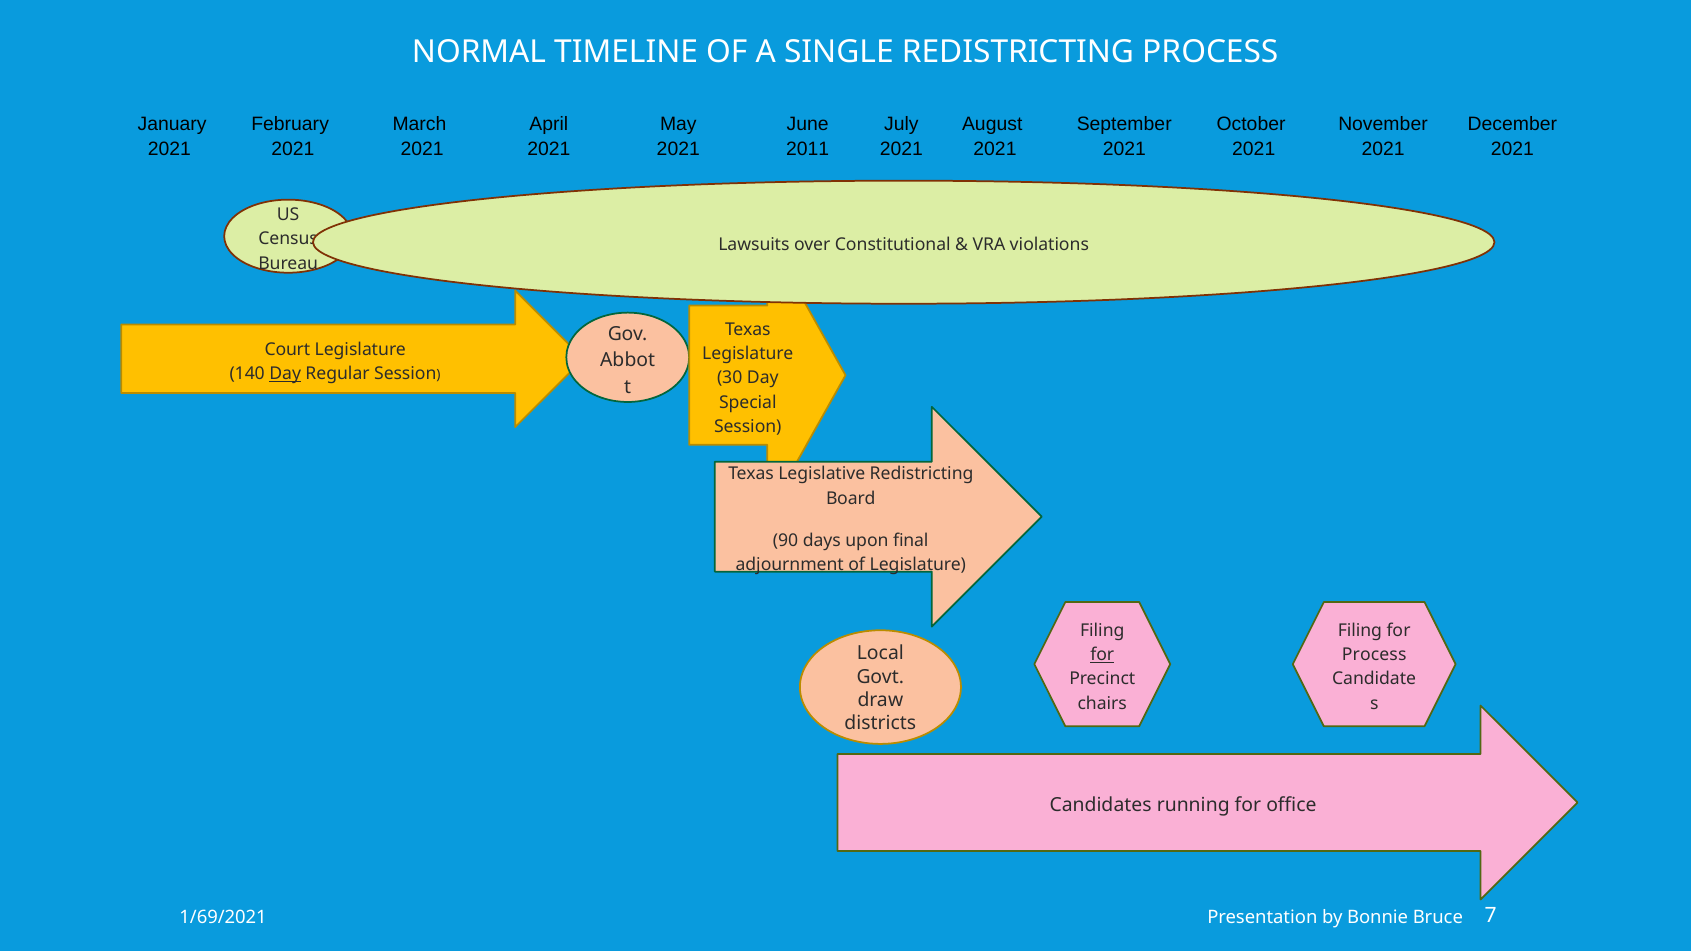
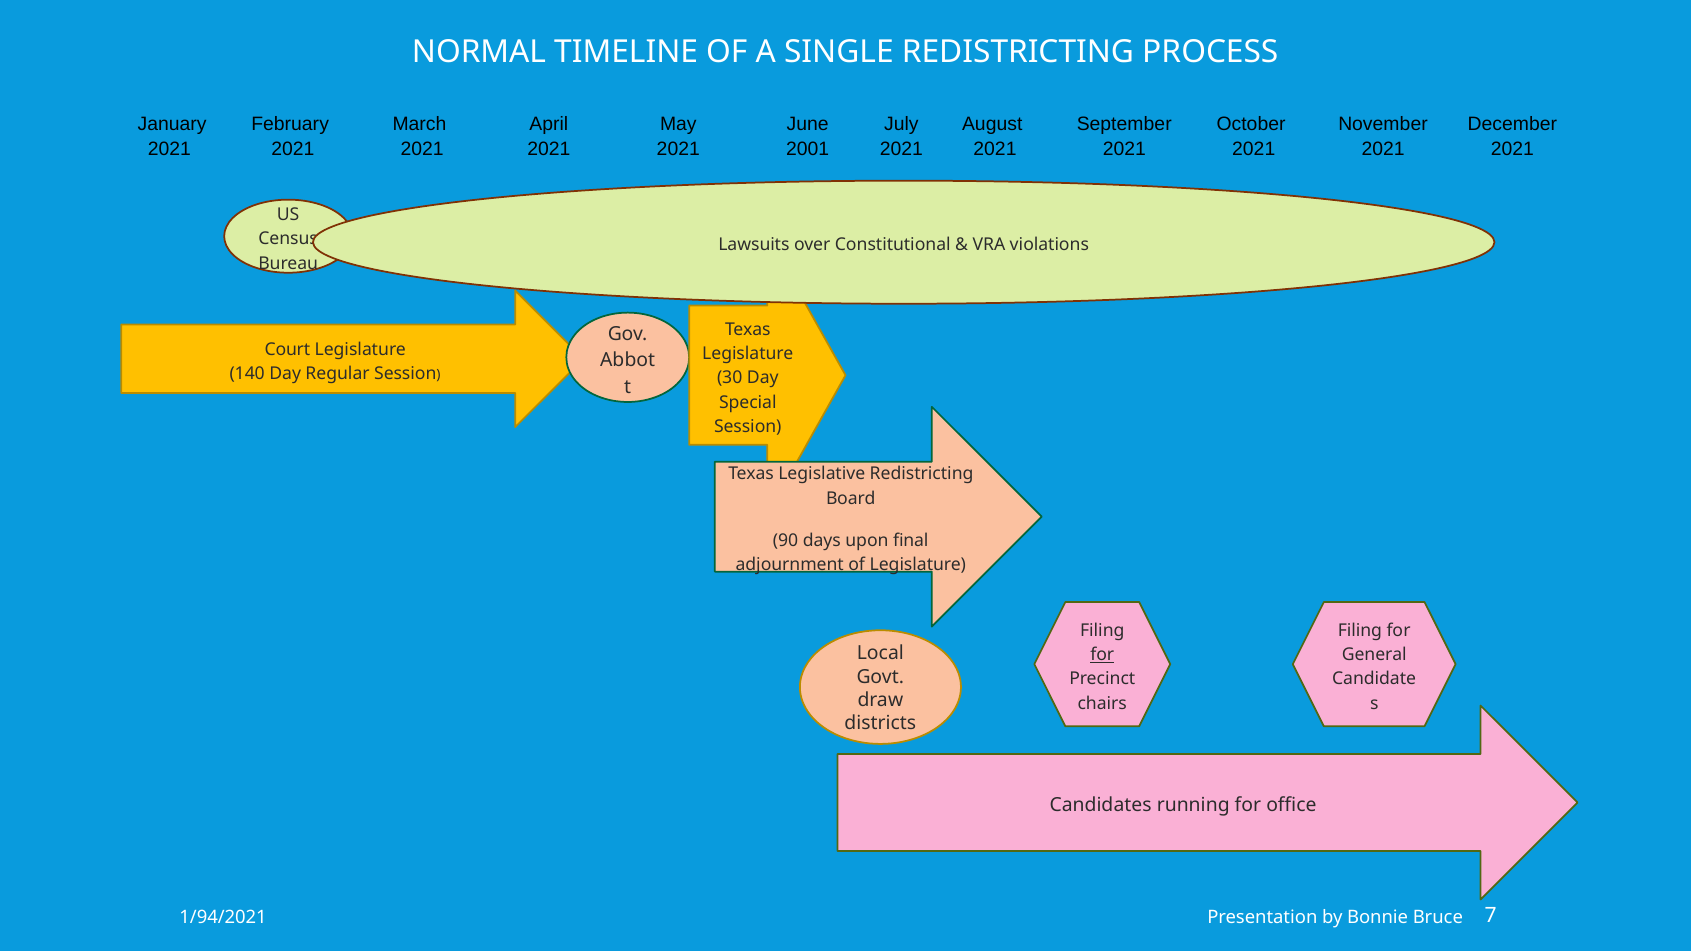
2011: 2011 -> 2001
Day at (285, 374) underline: present -> none
Process at (1374, 655): Process -> General
1/69/2021: 1/69/2021 -> 1/94/2021
